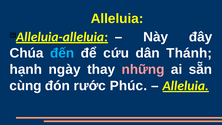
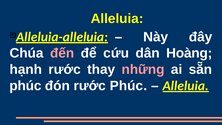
đến colour: light blue -> pink
Thánh: Thánh -> Hoàng
hạnh ngày: ngày -> rước
cùng at (25, 86): cùng -> phúc
